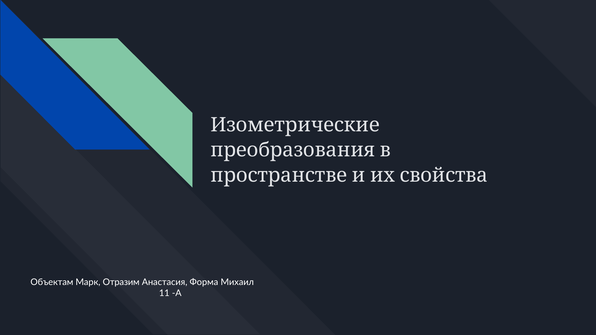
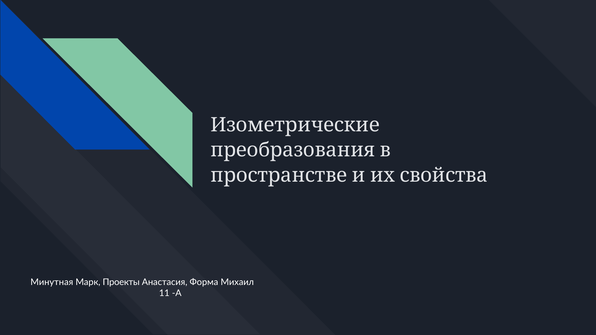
Объектам: Объектам -> Минутная
Отразим: Отразим -> Проекты
